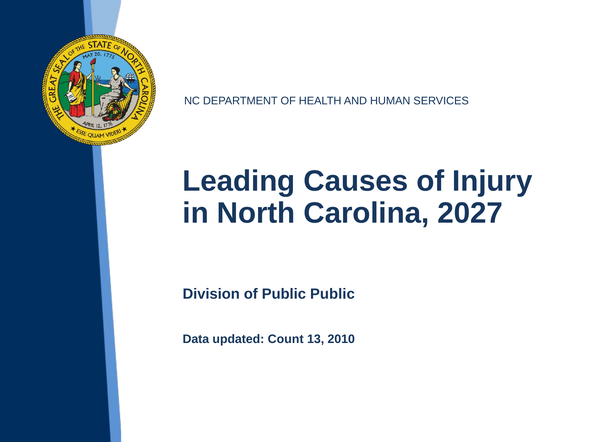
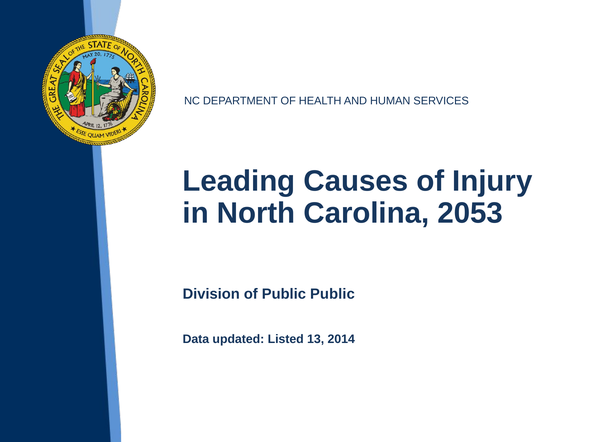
2027: 2027 -> 2053
Count: Count -> Listed
2010: 2010 -> 2014
